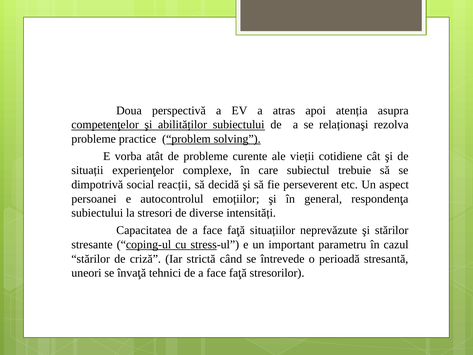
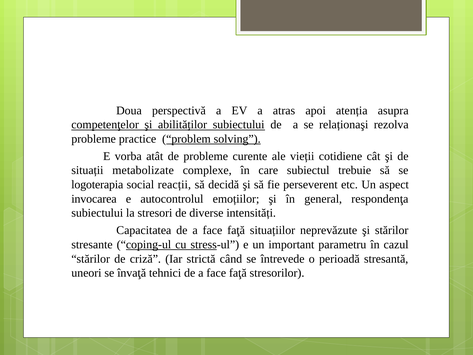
experienţelor: experienţelor -> metabolizate
dimpotrivă: dimpotrivă -> logoterapia
persoanei: persoanei -> invocarea
